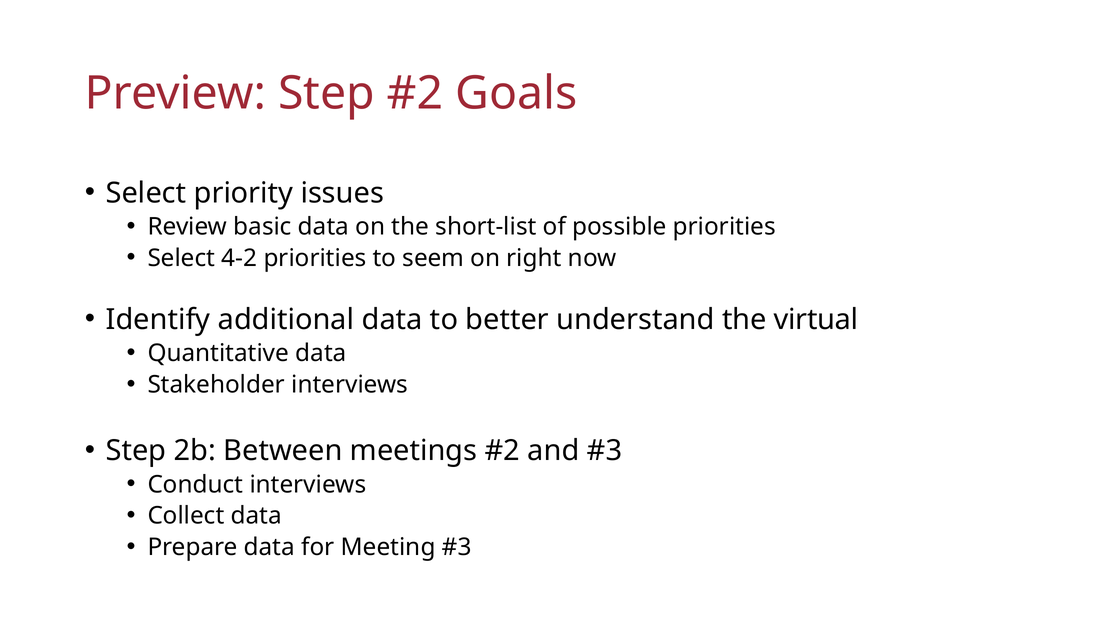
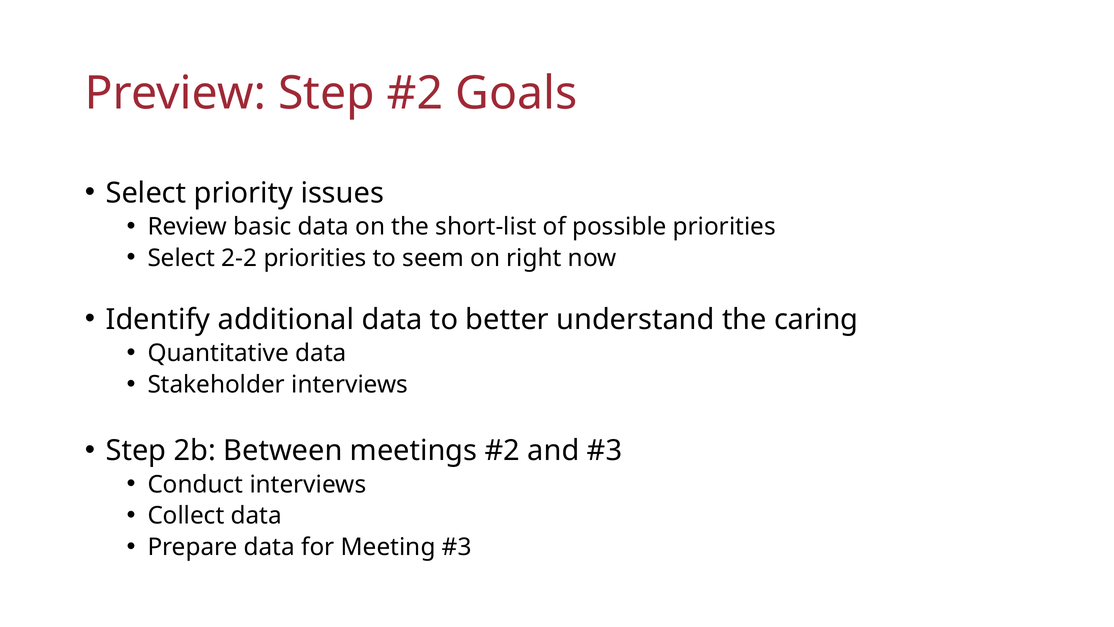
4-2: 4-2 -> 2-2
virtual: virtual -> caring
